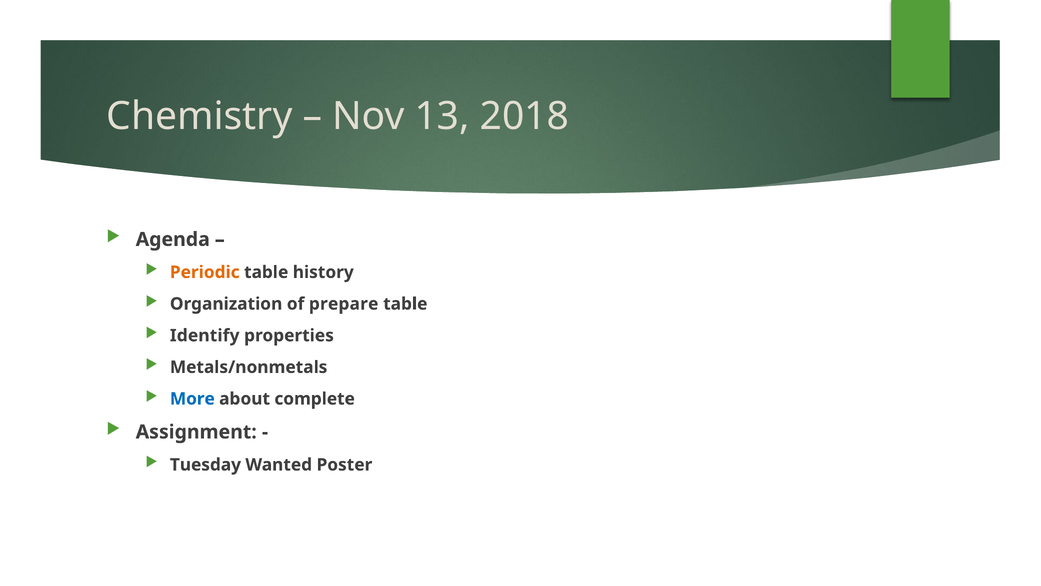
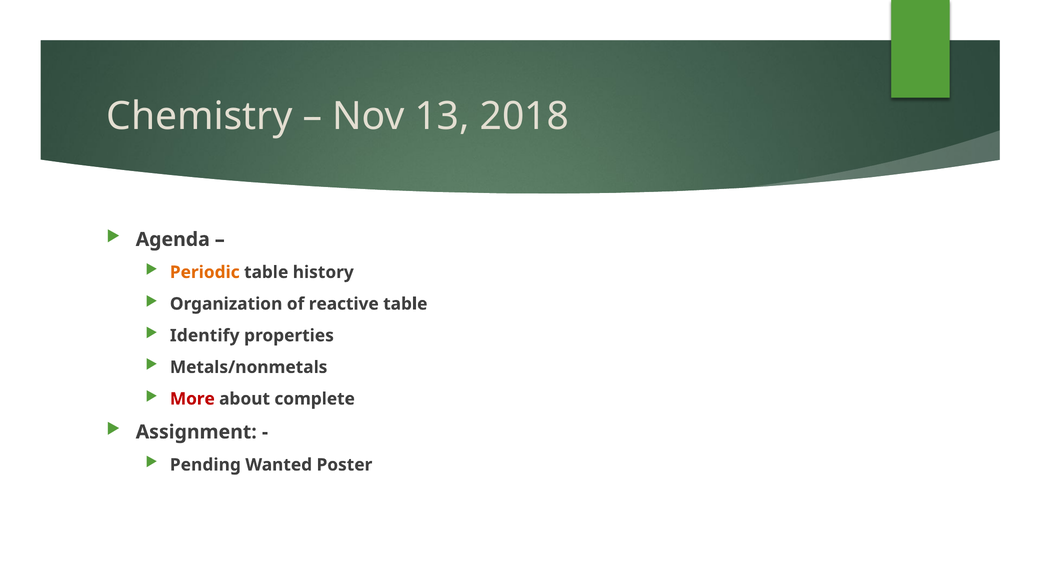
prepare: prepare -> reactive
More colour: blue -> red
Tuesday: Tuesday -> Pending
